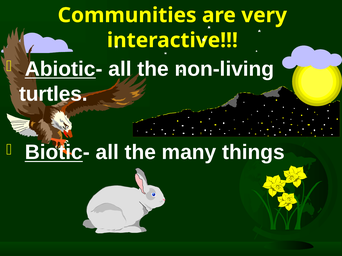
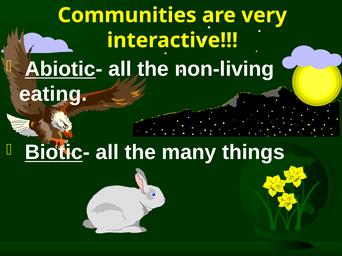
turtles: turtles -> eating
